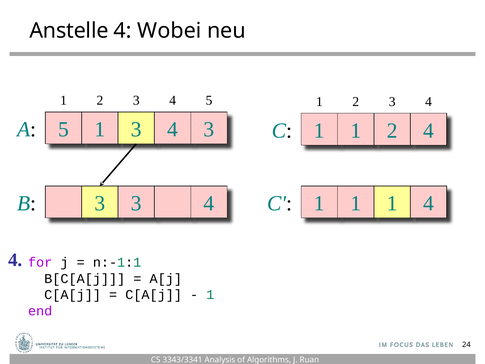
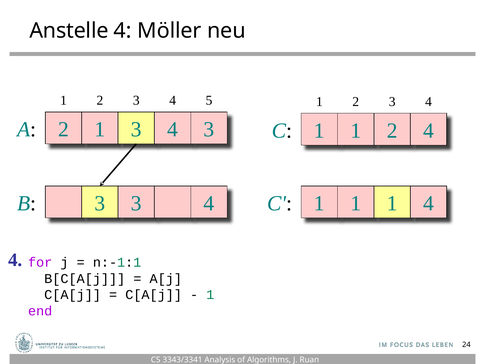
Wobei: Wobei -> Möller
A 5: 5 -> 2
